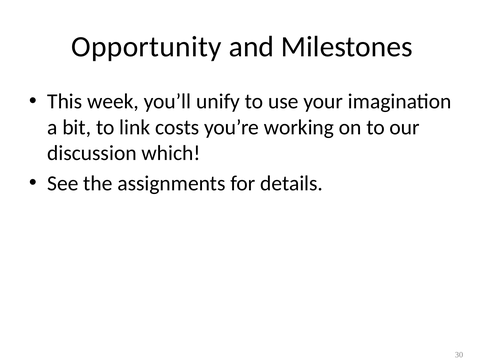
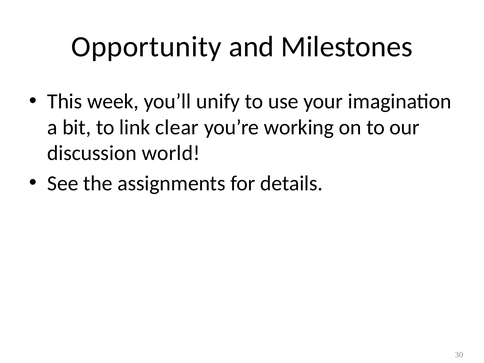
costs: costs -> clear
which: which -> world
